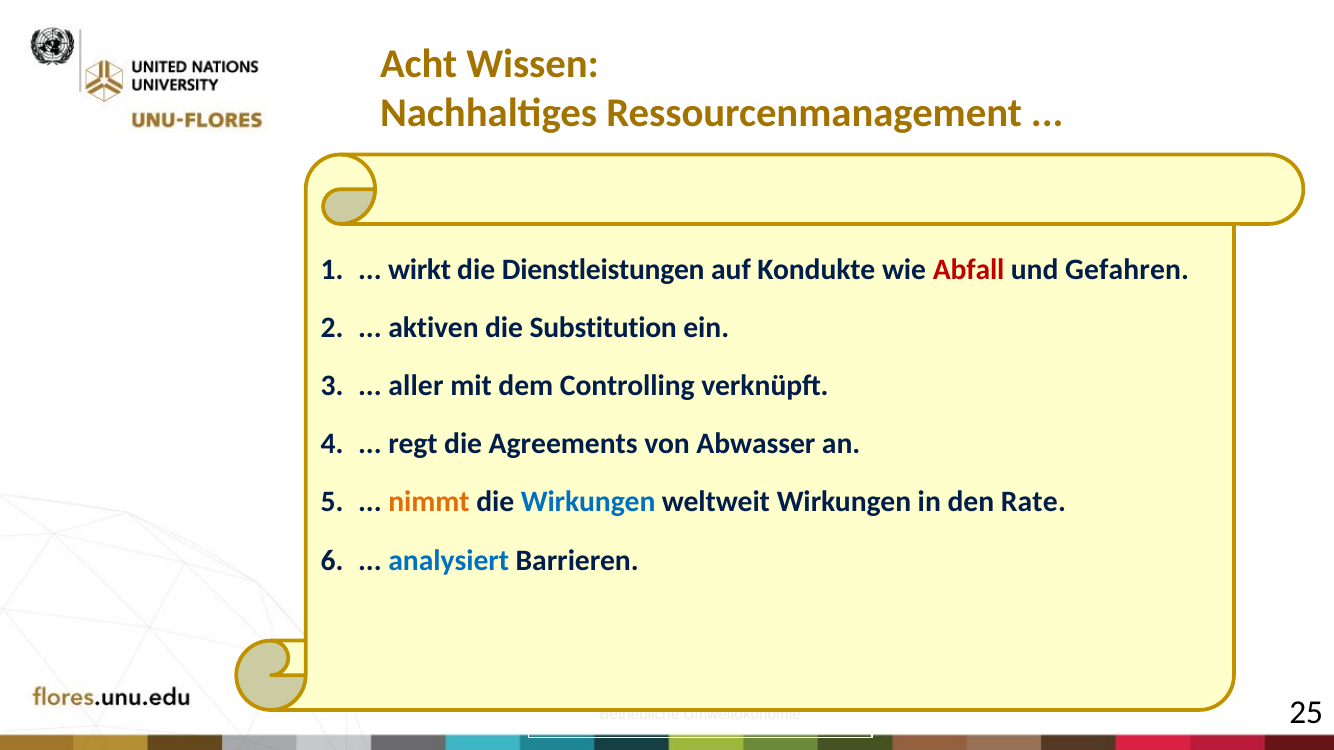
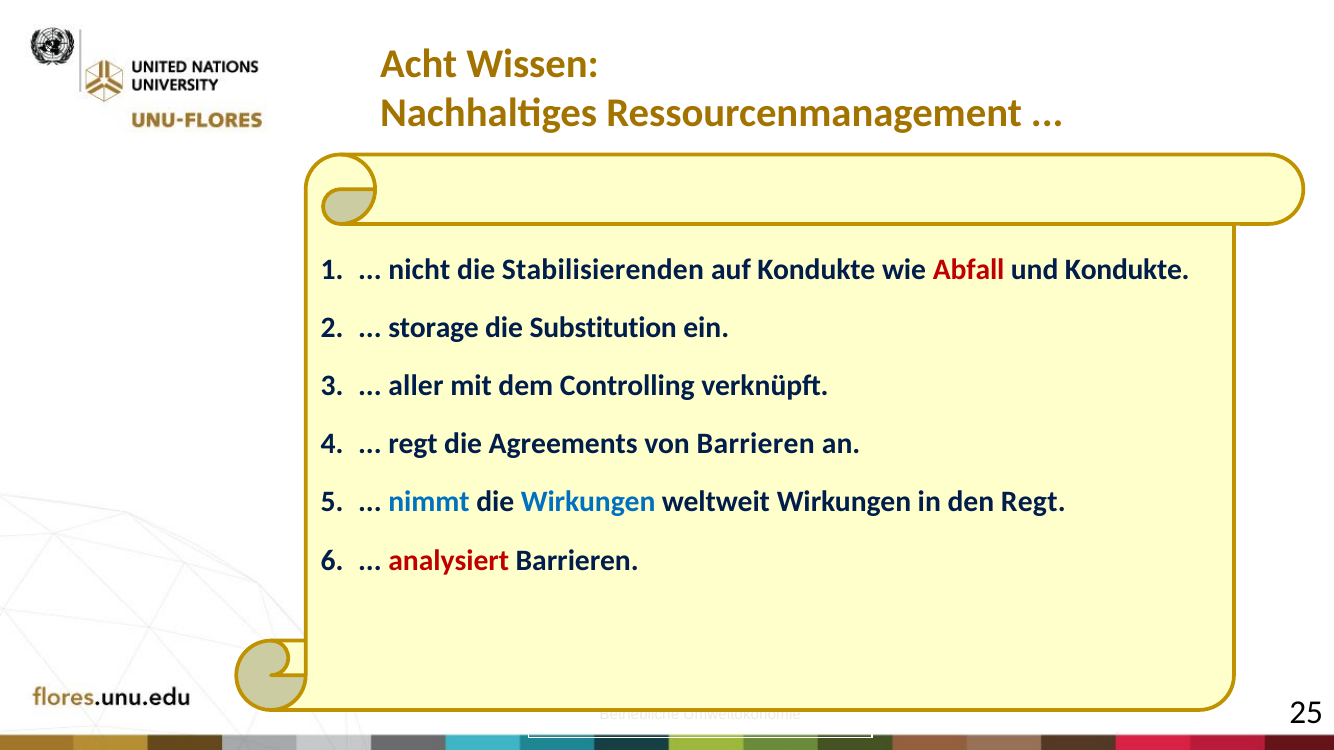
wirkt: wirkt -> nicht
Dienstleistungen: Dienstleistungen -> Stabilisierenden
und Gefahren: Gefahren -> Kondukte
aktiven: aktiven -> storage
von Abwasser: Abwasser -> Barrieren
nimmt colour: orange -> blue
den Rate: Rate -> Regt
analysiert colour: blue -> red
